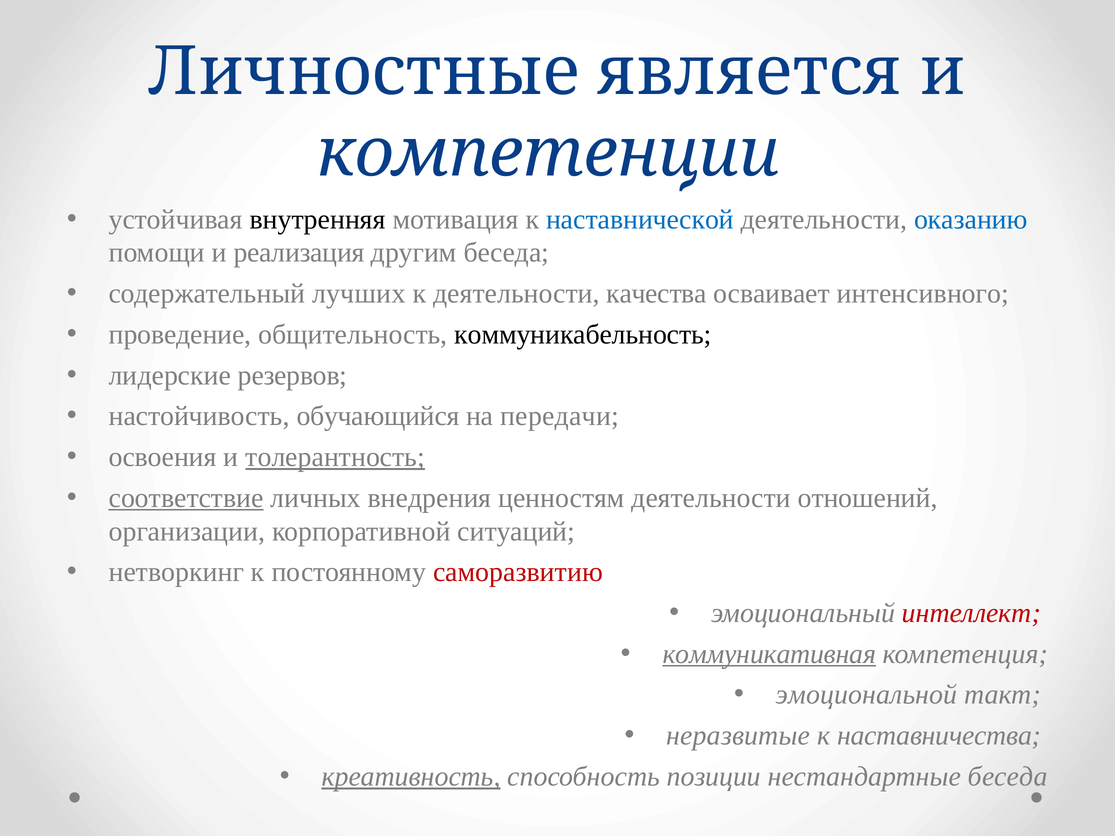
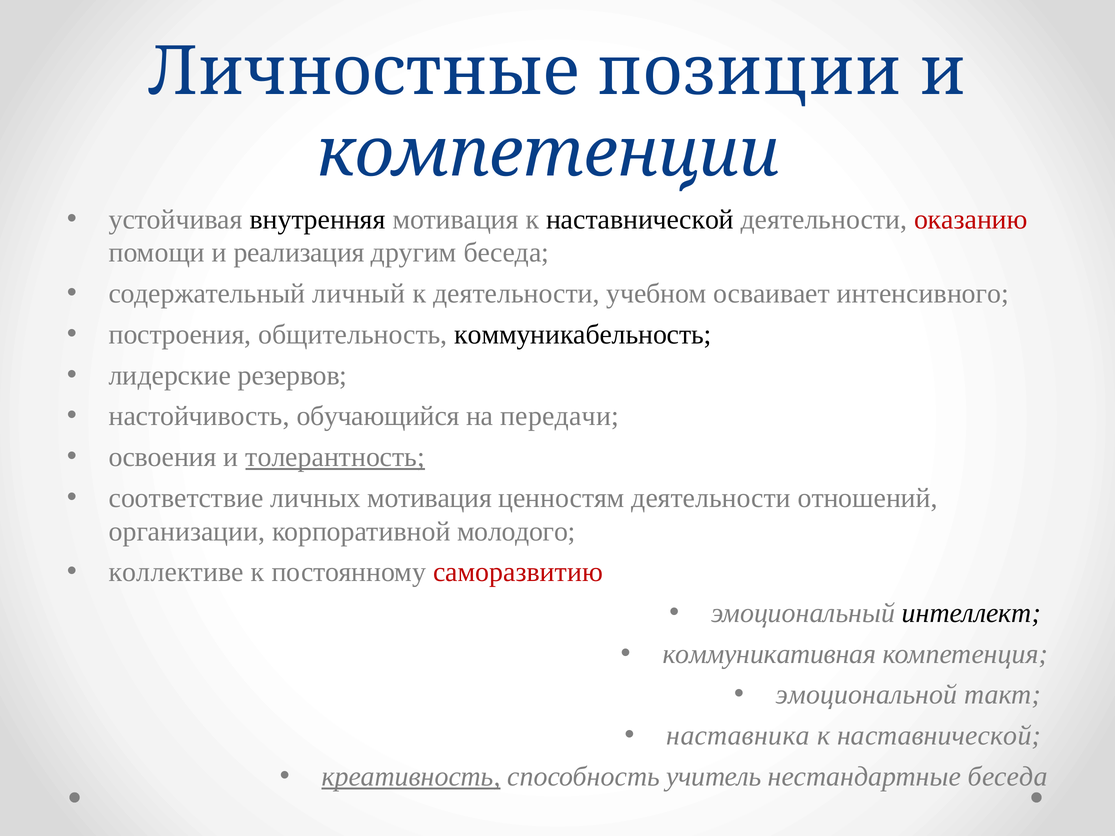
является: является -> позиции
наставнической at (640, 219) colour: blue -> black
оказанию colour: blue -> red
лучших: лучших -> личный
качества: качества -> учебном
проведение: проведение -> построения
соответствие underline: present -> none
личных внедрения: внедрения -> мотивация
ситуаций: ситуаций -> молодого
нетворкинг: нетворкинг -> коллективе
интеллект colour: red -> black
коммуникативная underline: present -> none
неразвитые: неразвитые -> наставника
наставничества at (939, 736): наставничества -> наставнической
позиции: позиции -> учитель
